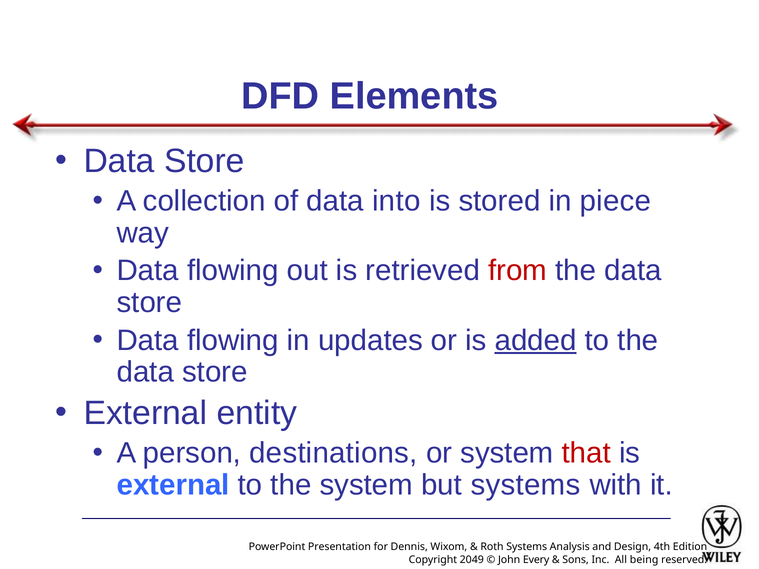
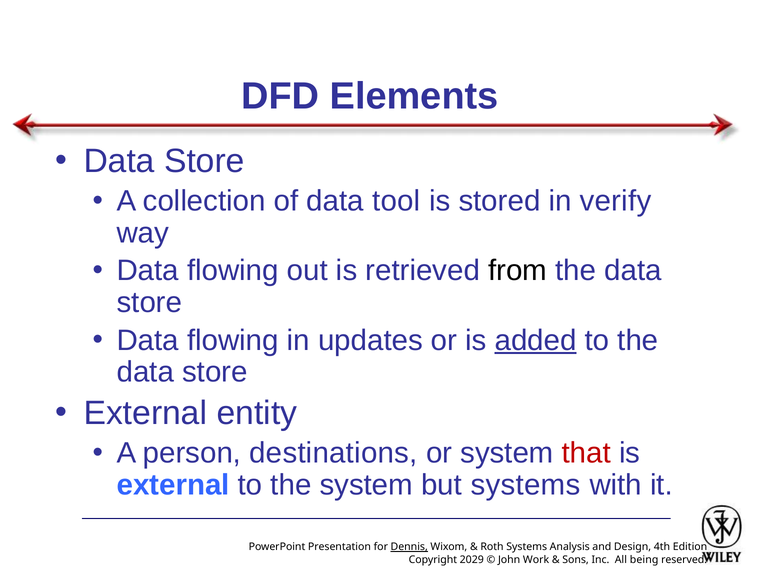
into: into -> tool
piece: piece -> verify
from colour: red -> black
Dennis underline: none -> present
2049: 2049 -> 2029
Every: Every -> Work
